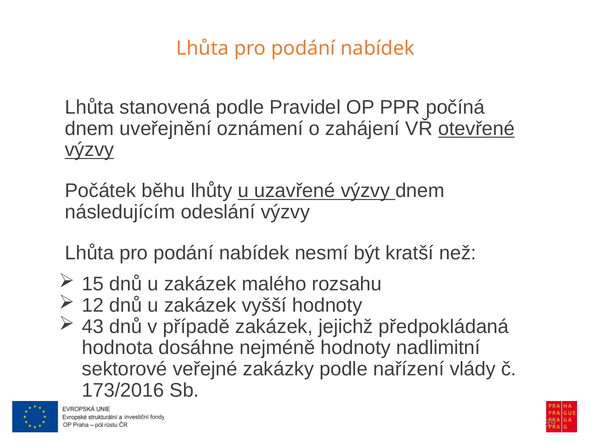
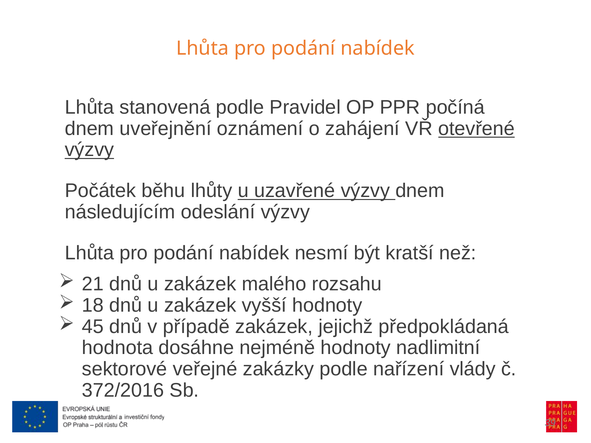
15: 15 -> 21
12: 12 -> 18
43: 43 -> 45
173/2016: 173/2016 -> 372/2016
